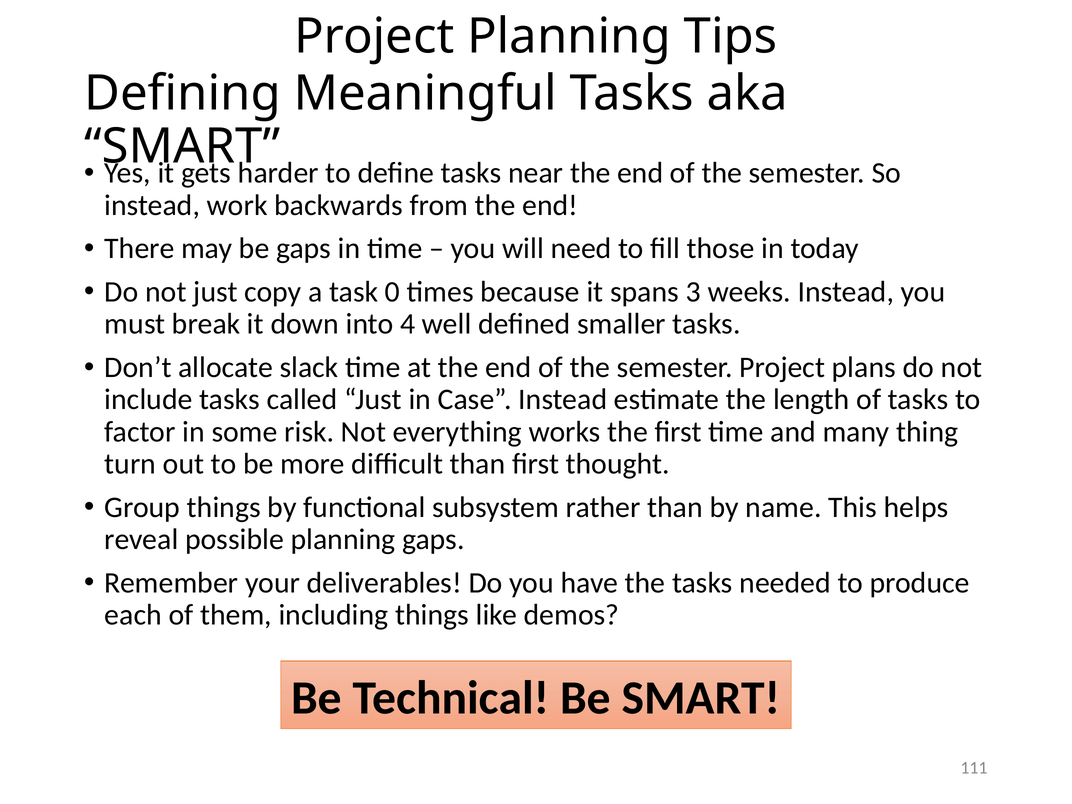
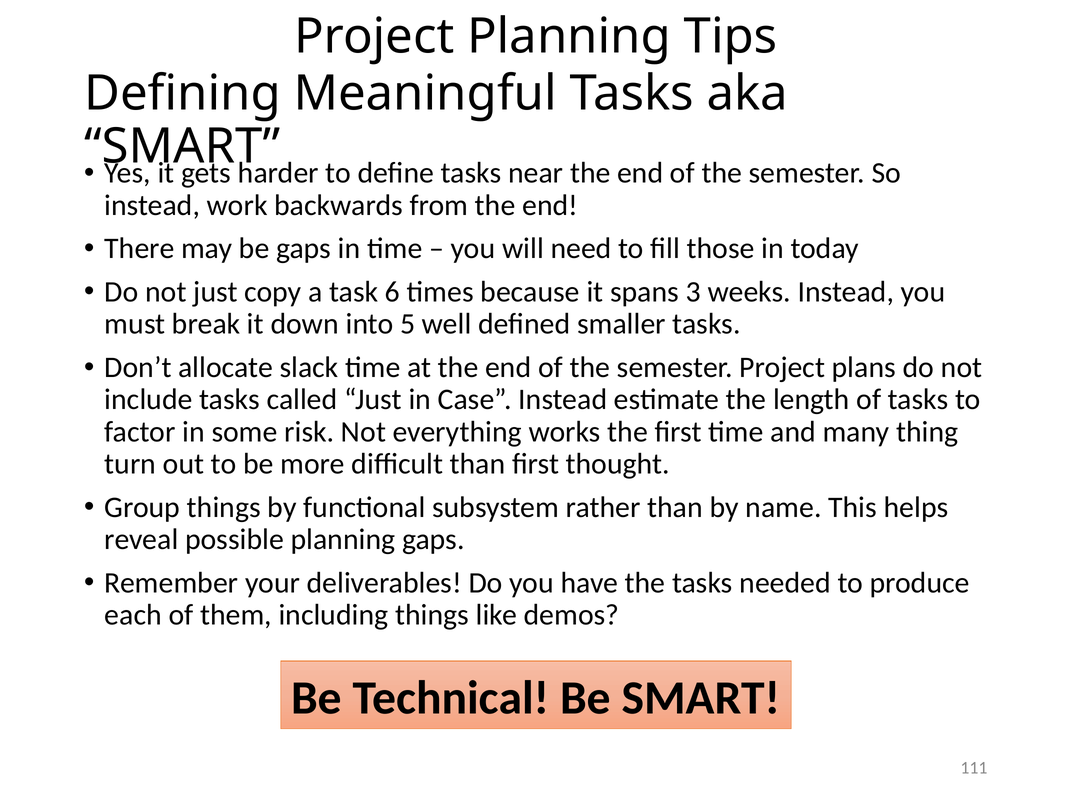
0: 0 -> 6
4: 4 -> 5
